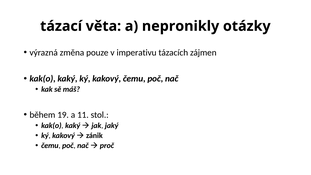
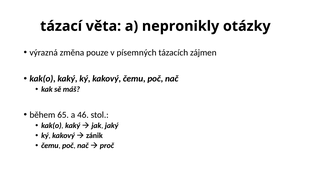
imperativu: imperativu -> písemných
19: 19 -> 65
11: 11 -> 46
